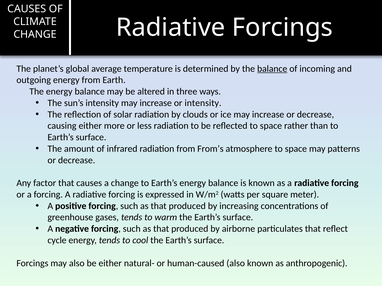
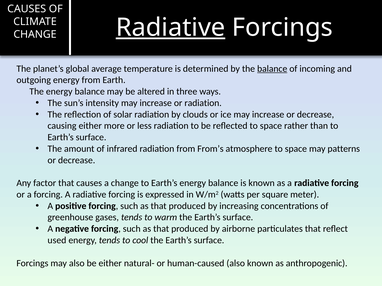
Radiative at (171, 27) underline: none -> present
or intensity: intensity -> radiation
cycle: cycle -> used
